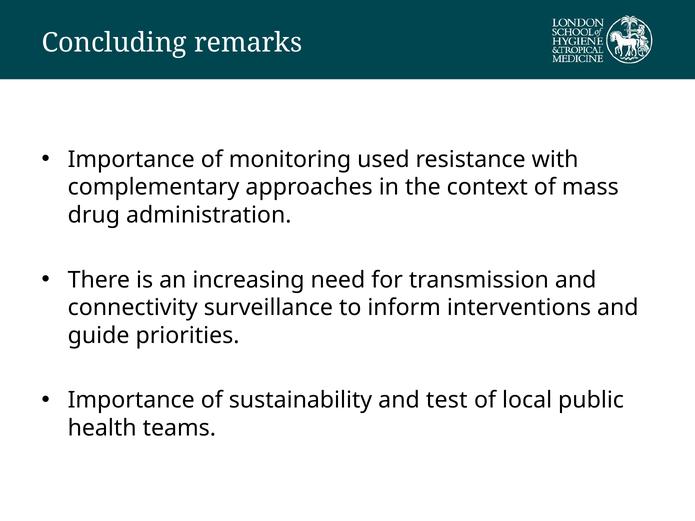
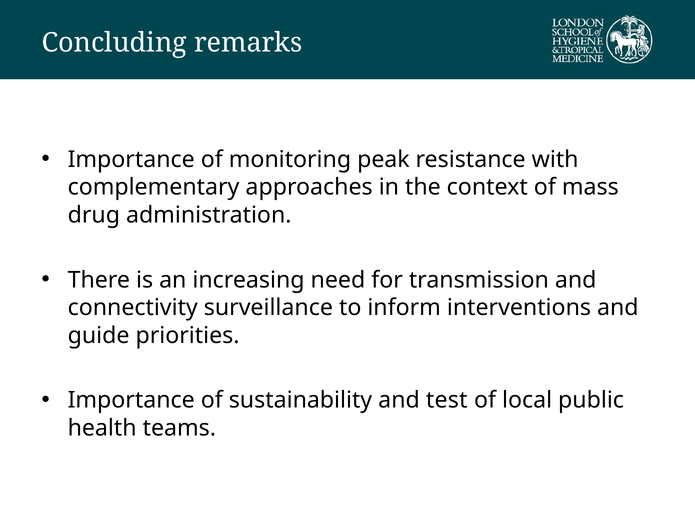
used: used -> peak
